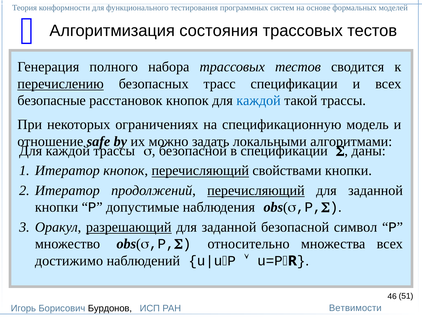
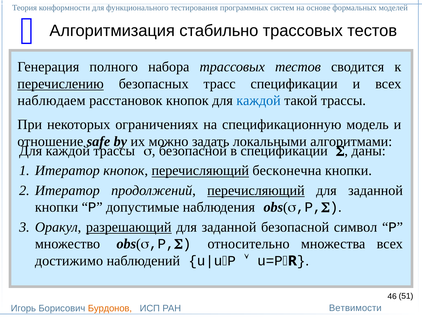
состояния: состояния -> стабильно
безопасные: безопасные -> наблюдаем
свойствами: свойствами -> бесконечна
Бурдонов colour: black -> orange
